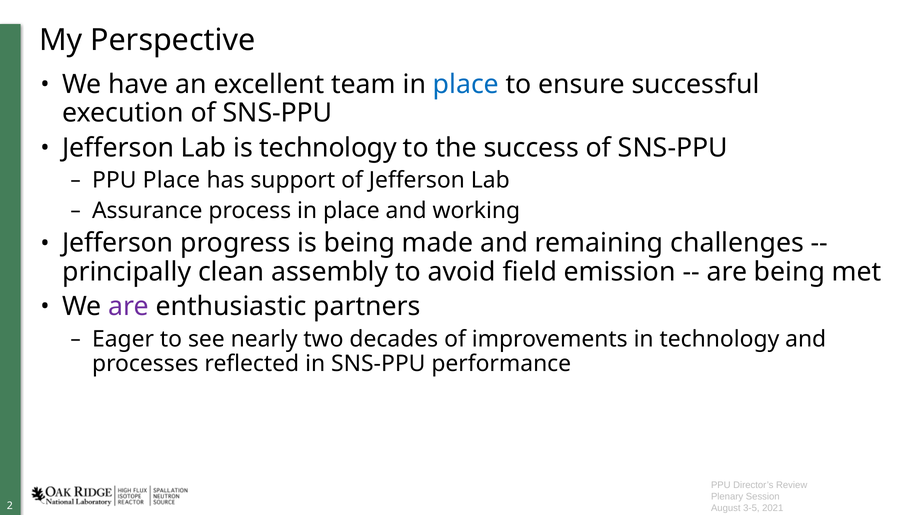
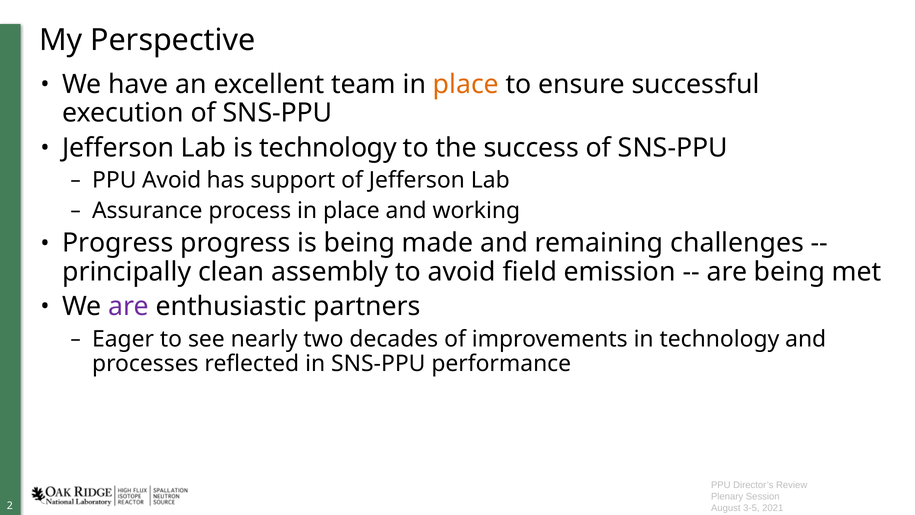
place at (466, 84) colour: blue -> orange
PPU Place: Place -> Avoid
Jefferson at (118, 243): Jefferson -> Progress
